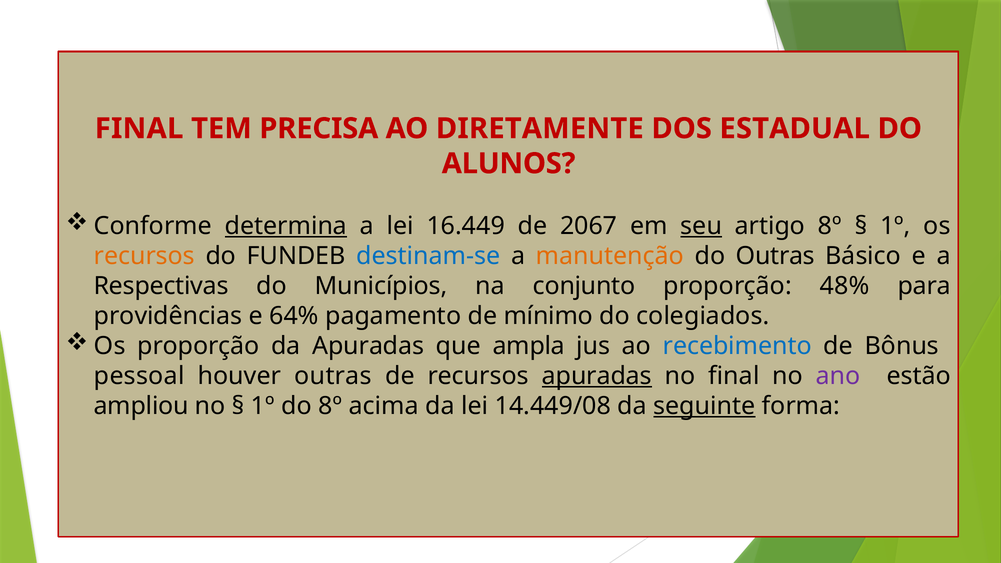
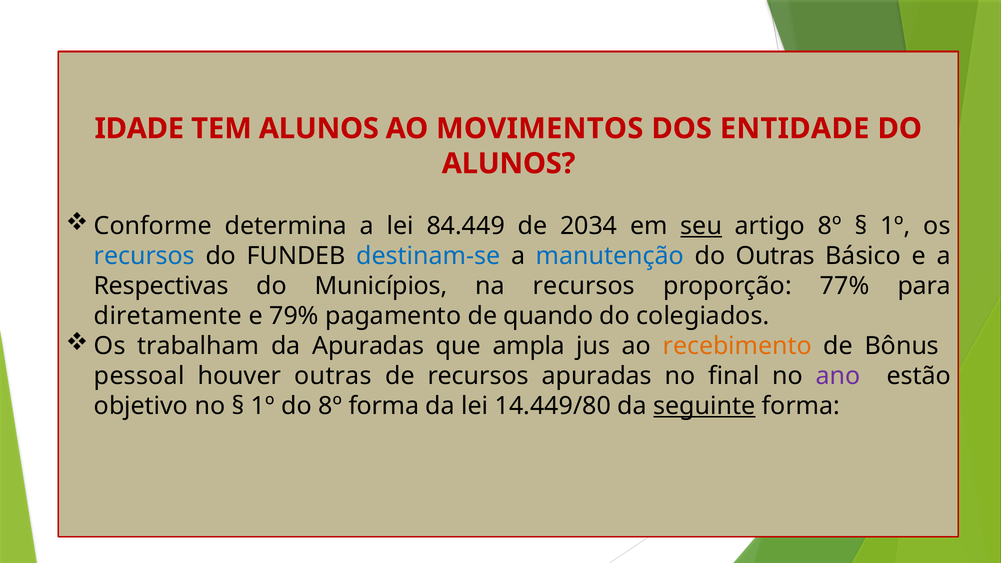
FINAL at (139, 129): FINAL -> IDADE
TEM PRECISA: PRECISA -> ALUNOS
DIRETAMENTE: DIRETAMENTE -> MOVIMENTOS
ESTADUAL: ESTADUAL -> ENTIDADE
determina underline: present -> none
16.449: 16.449 -> 84.449
2067: 2067 -> 2034
recursos at (144, 256) colour: orange -> blue
manutenção colour: orange -> blue
na conjunto: conjunto -> recursos
48%: 48% -> 77%
providências: providências -> diretamente
64%: 64% -> 79%
mínimo: mínimo -> quando
Os proporção: proporção -> trabalham
recebimento colour: blue -> orange
apuradas at (597, 376) underline: present -> none
ampliou: ampliou -> objetivo
8º acima: acima -> forma
14.449/08: 14.449/08 -> 14.449/80
